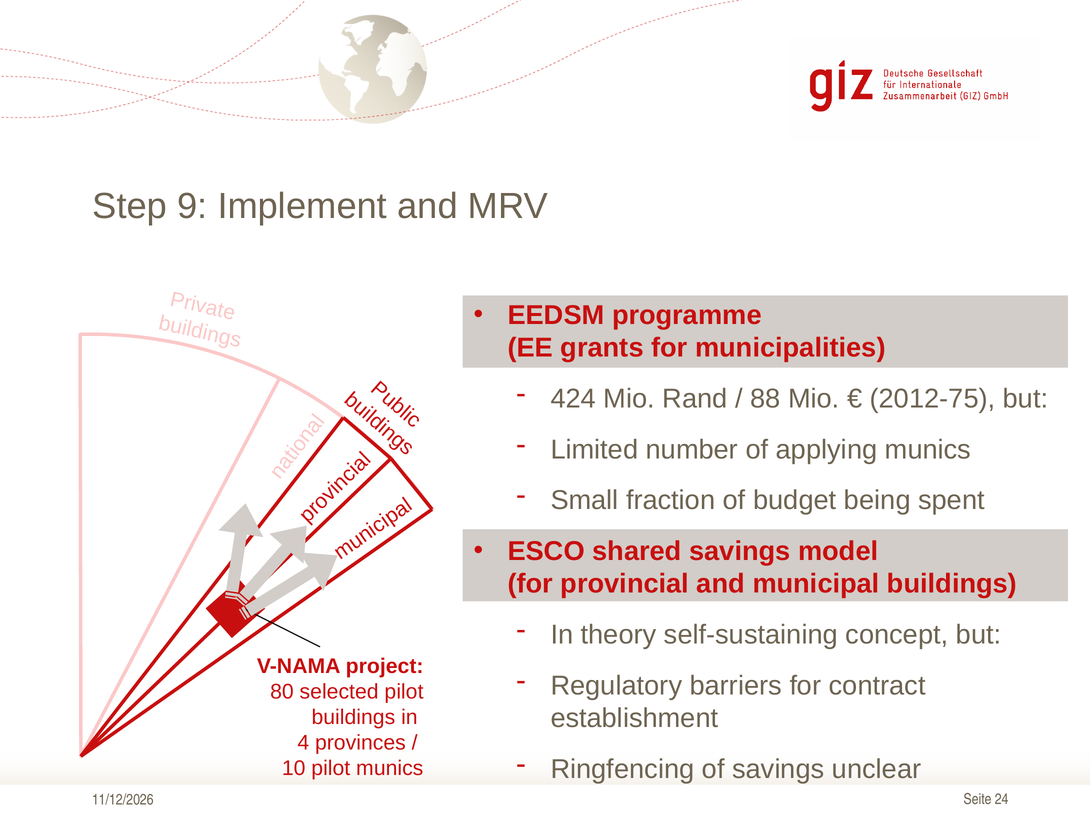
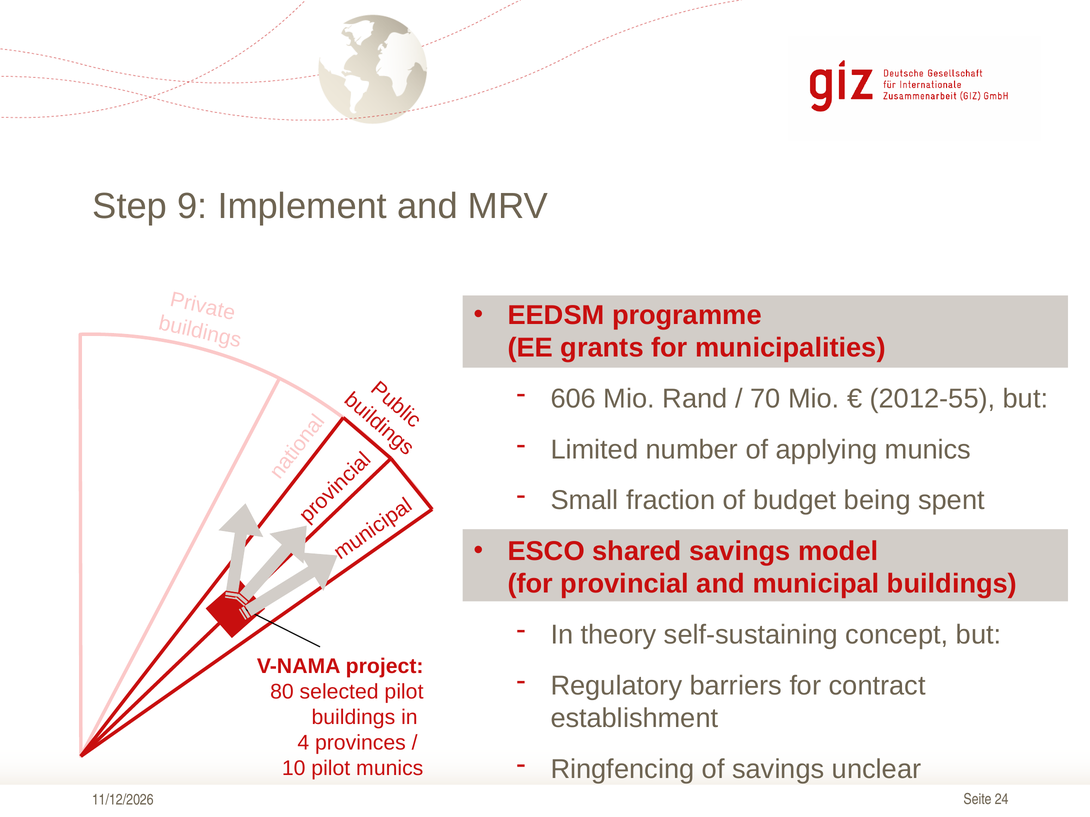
424: 424 -> 606
88: 88 -> 70
2012-75: 2012-75 -> 2012-55
